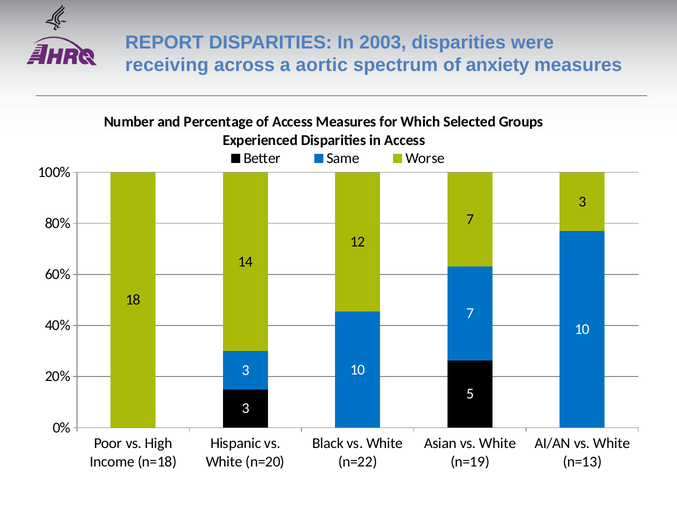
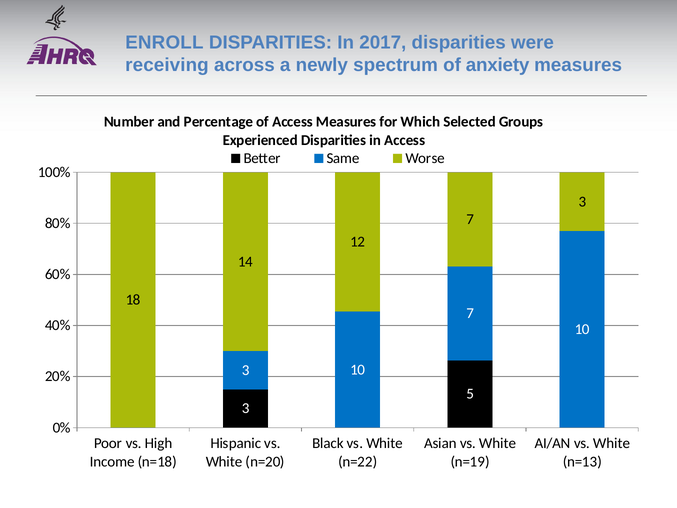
REPORT: REPORT -> ENROLL
2003: 2003 -> 2017
aortic: aortic -> newly
